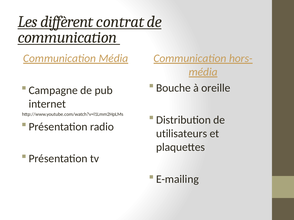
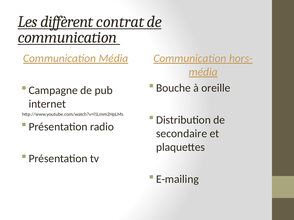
utilisateurs: utilisateurs -> secondaire
